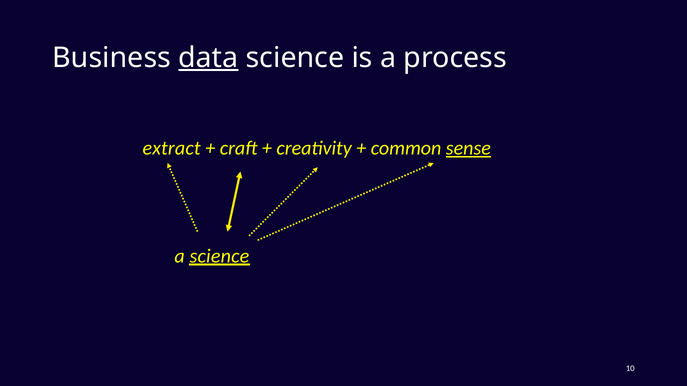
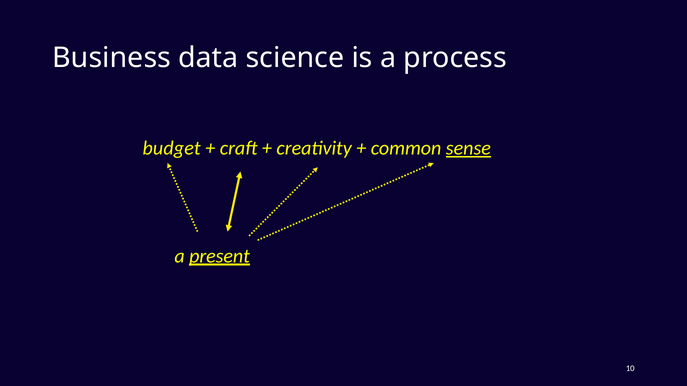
data underline: present -> none
extract: extract -> budget
a science: science -> present
